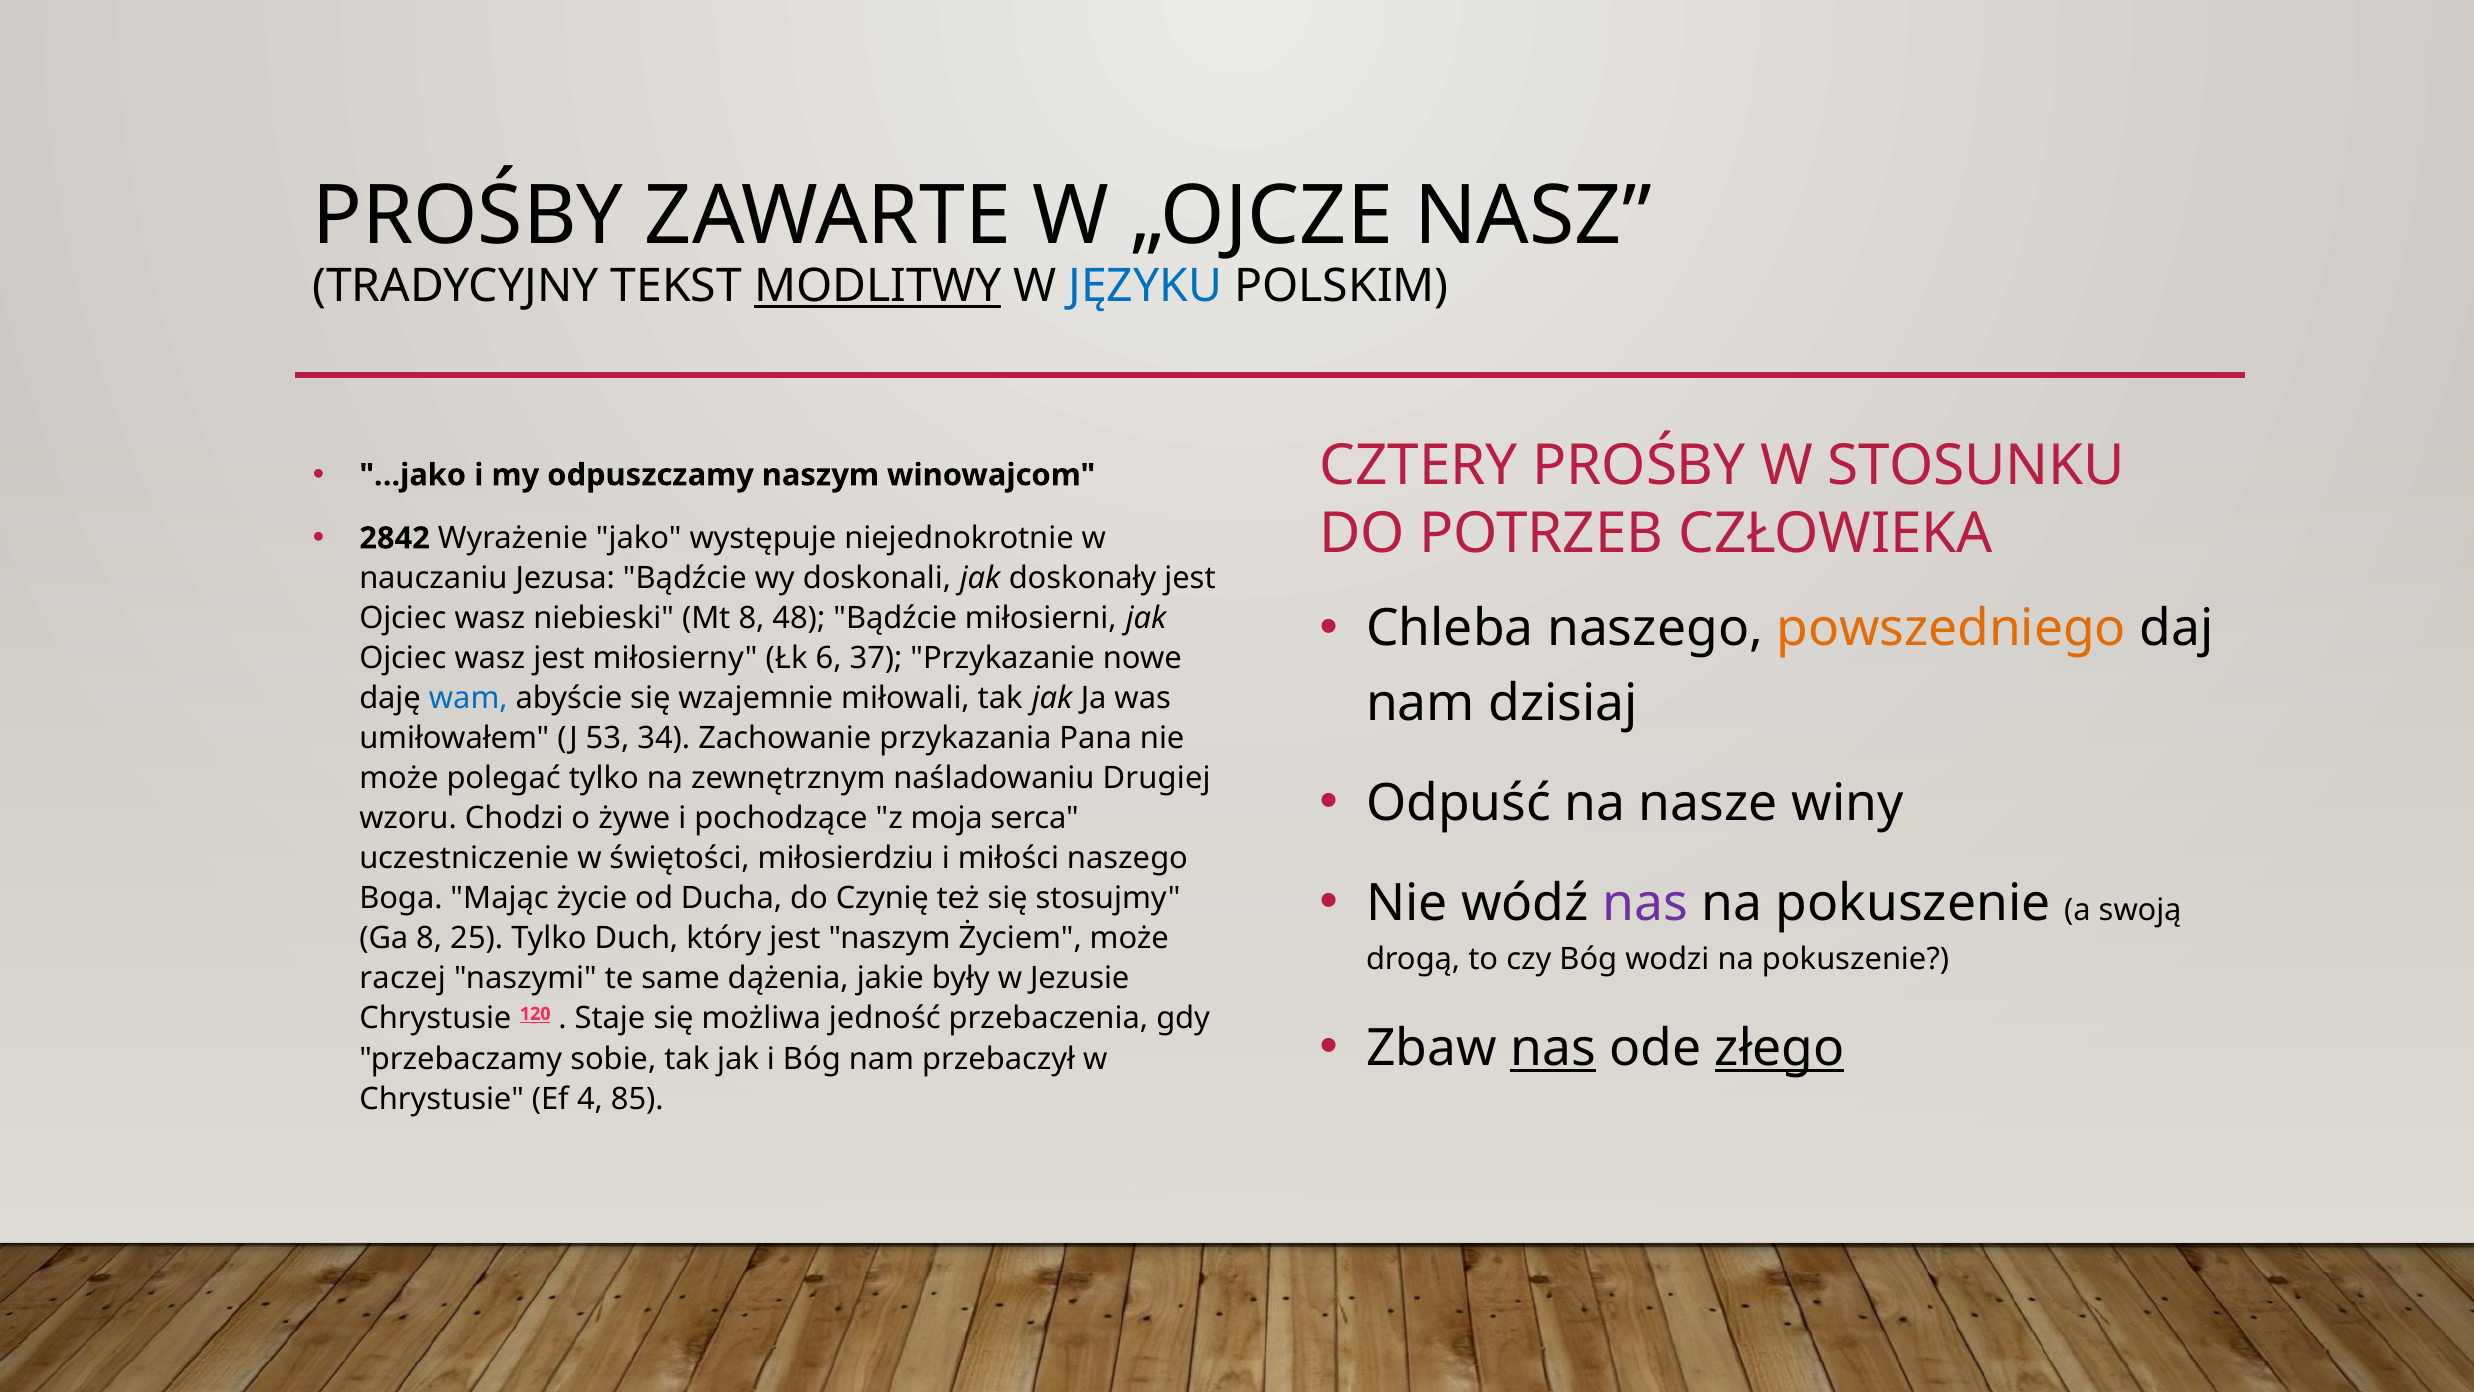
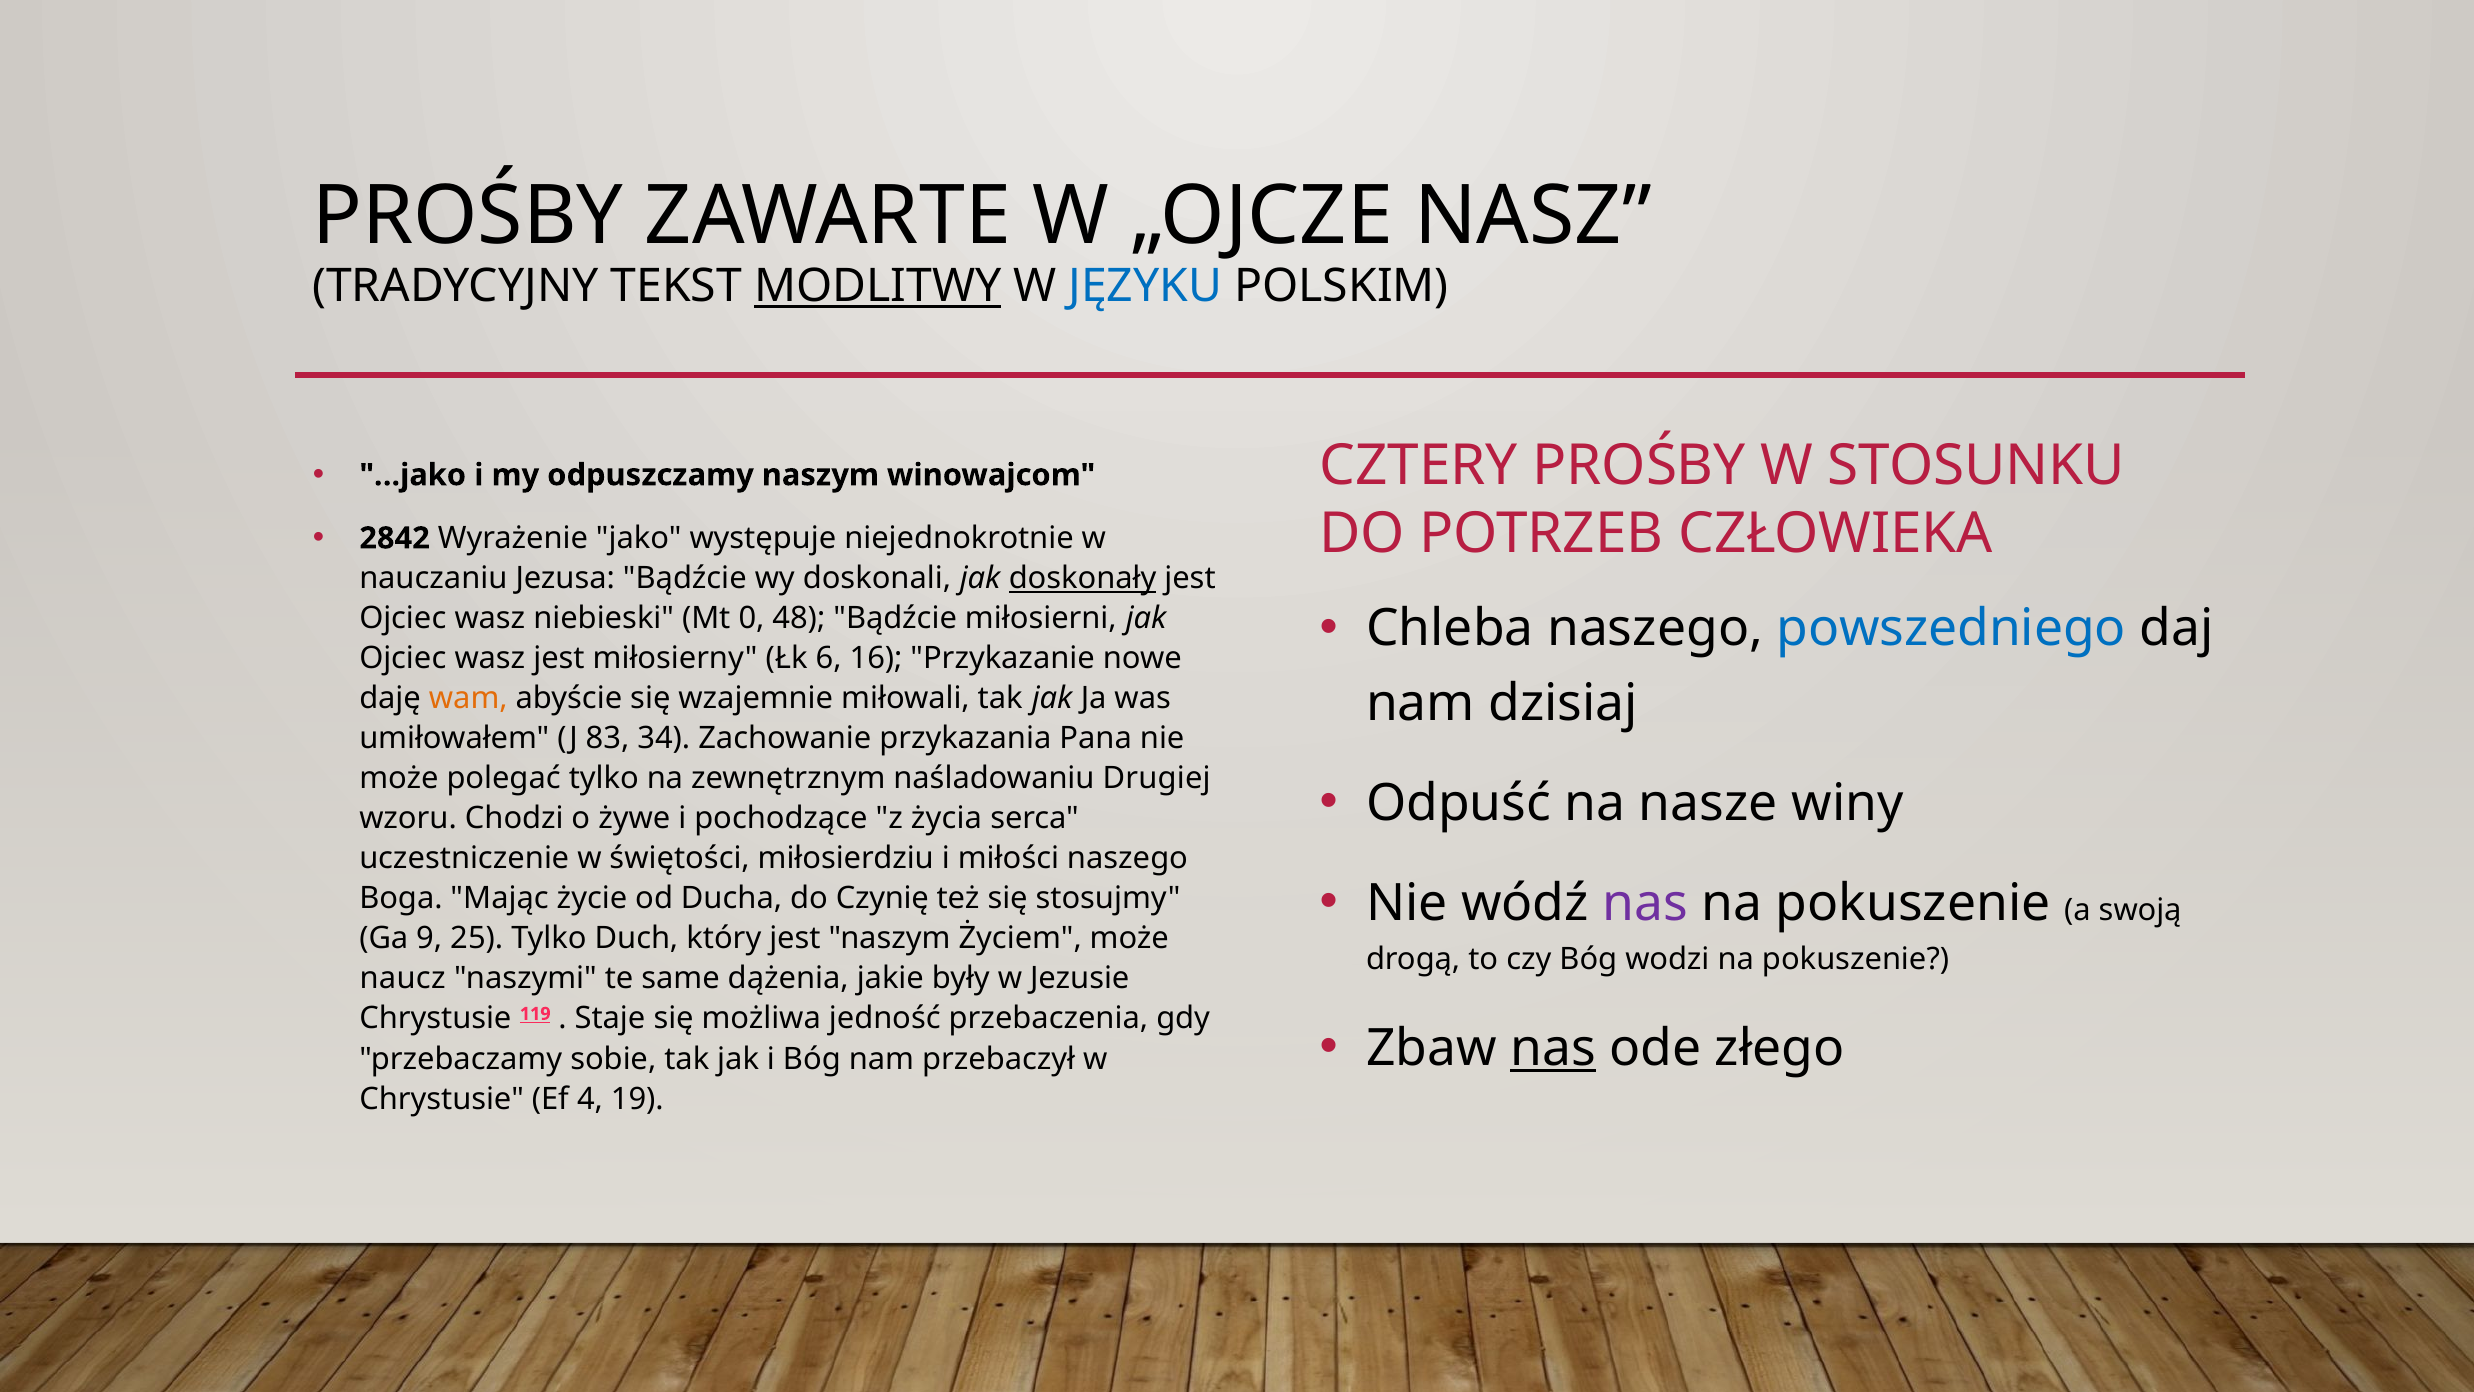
doskonały underline: none -> present
powszedniego colour: orange -> blue
Mt 8: 8 -> 0
37: 37 -> 16
wam colour: blue -> orange
53: 53 -> 83
moja: moja -> życia
Ga 8: 8 -> 9
raczej: raczej -> naucz
120: 120 -> 119
złego underline: present -> none
85: 85 -> 19
